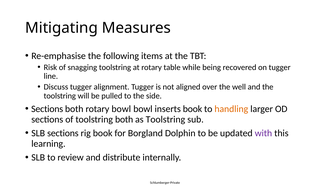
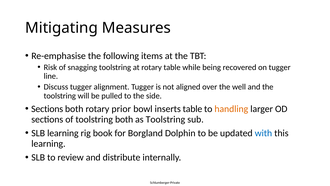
rotary bowl: bowl -> prior
inserts book: book -> table
SLB sections: sections -> learning
with colour: purple -> blue
